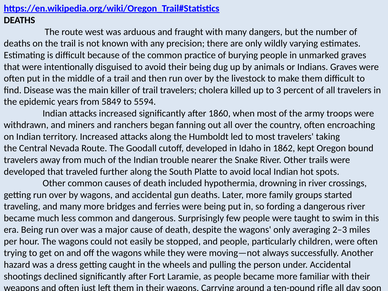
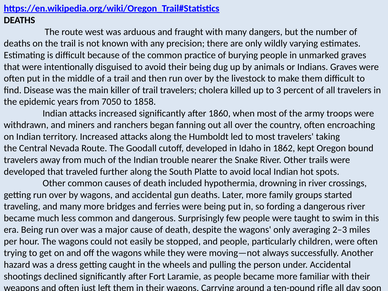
5849: 5849 -> 7050
5594: 5594 -> 1858
